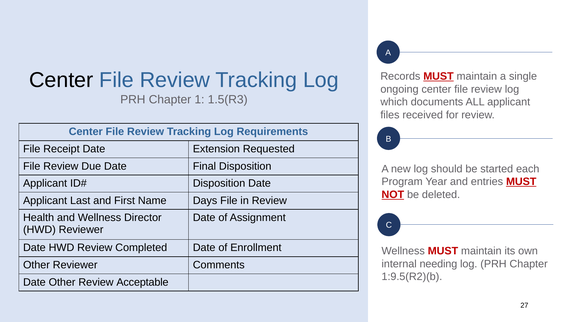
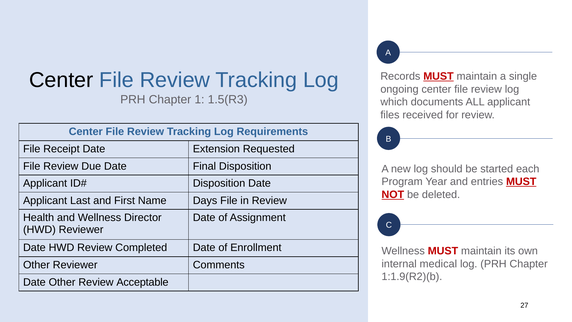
needing: needing -> medical
1:9.5(R2)(b: 1:9.5(R2)(b -> 1:1.9(R2)(b
